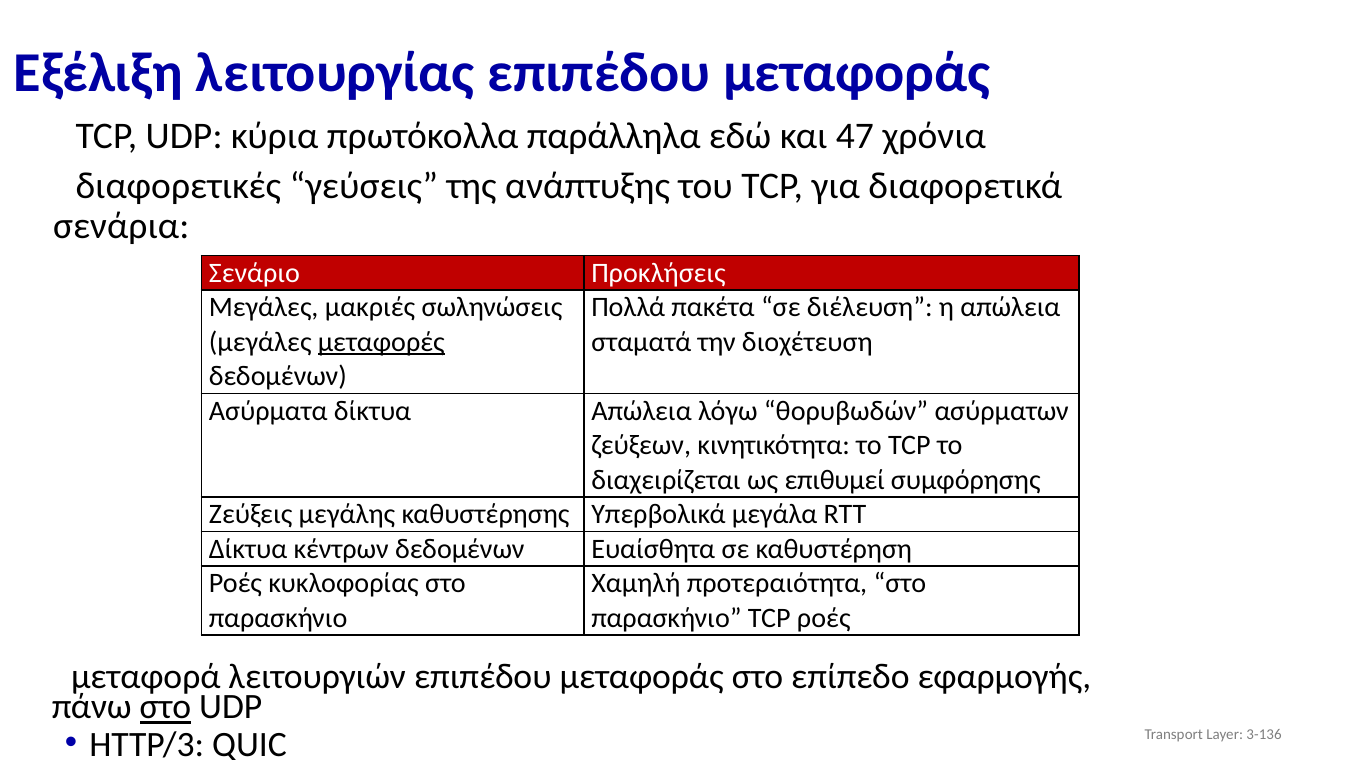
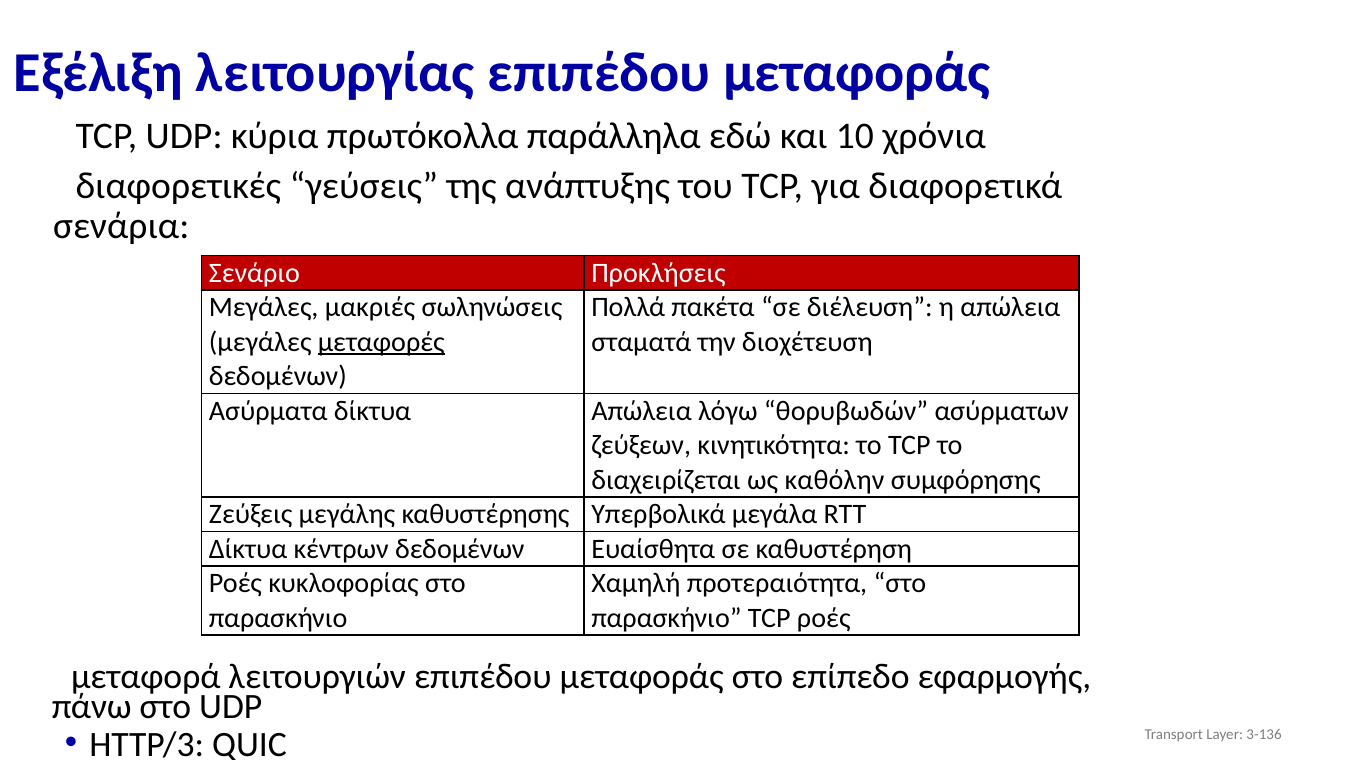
47: 47 -> 10
επιθυμεί: επιθυμεί -> καθόλην
στο at (165, 707) underline: present -> none
